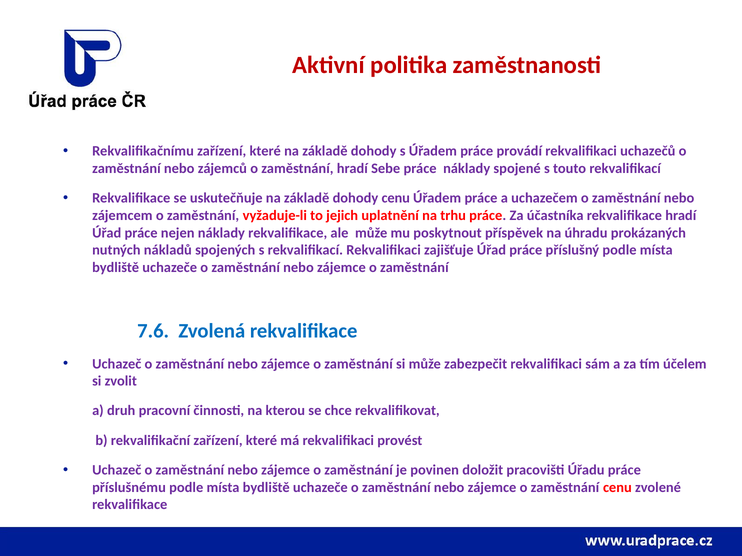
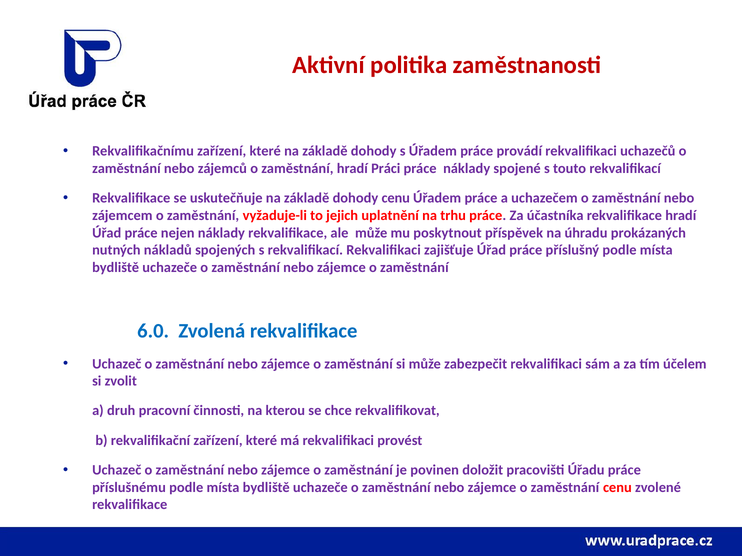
Sebe: Sebe -> Práci
7.6: 7.6 -> 6.0
